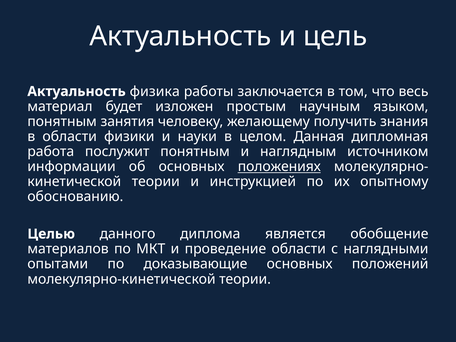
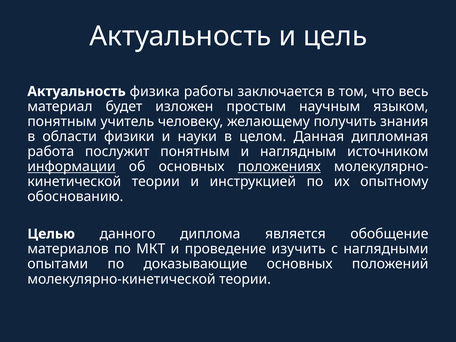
занятия: занятия -> учитель
информации underline: none -> present
проведение области: области -> изучить
